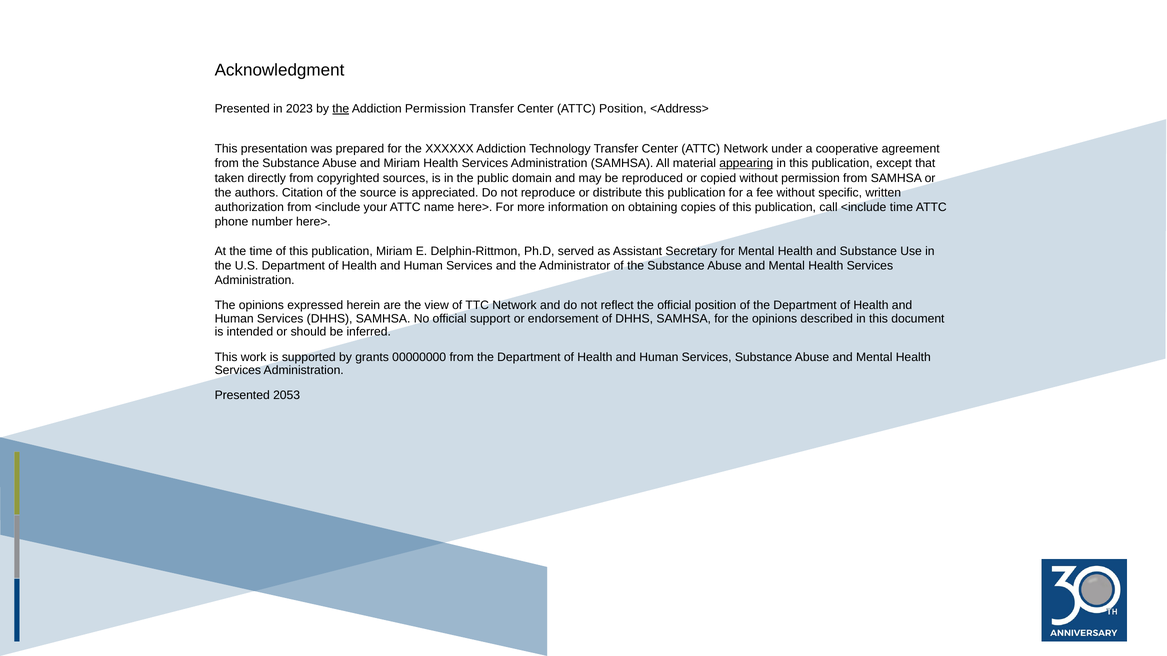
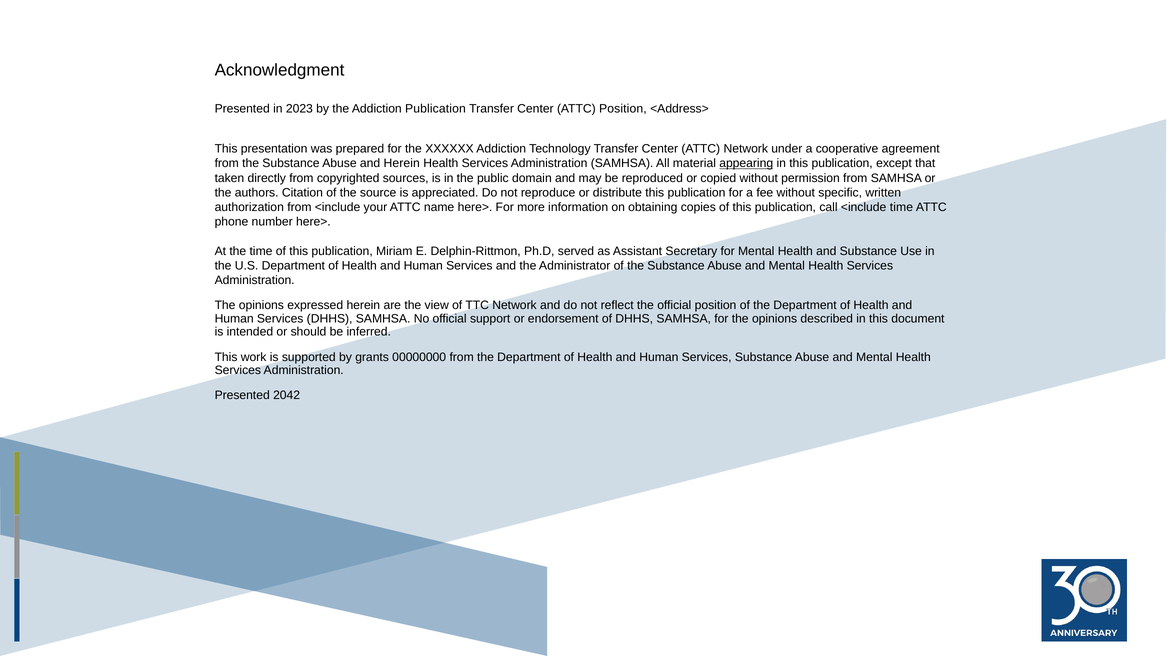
the at (341, 109) underline: present -> none
Addiction Permission: Permission -> Publication
and Miriam: Miriam -> Herein
2053: 2053 -> 2042
